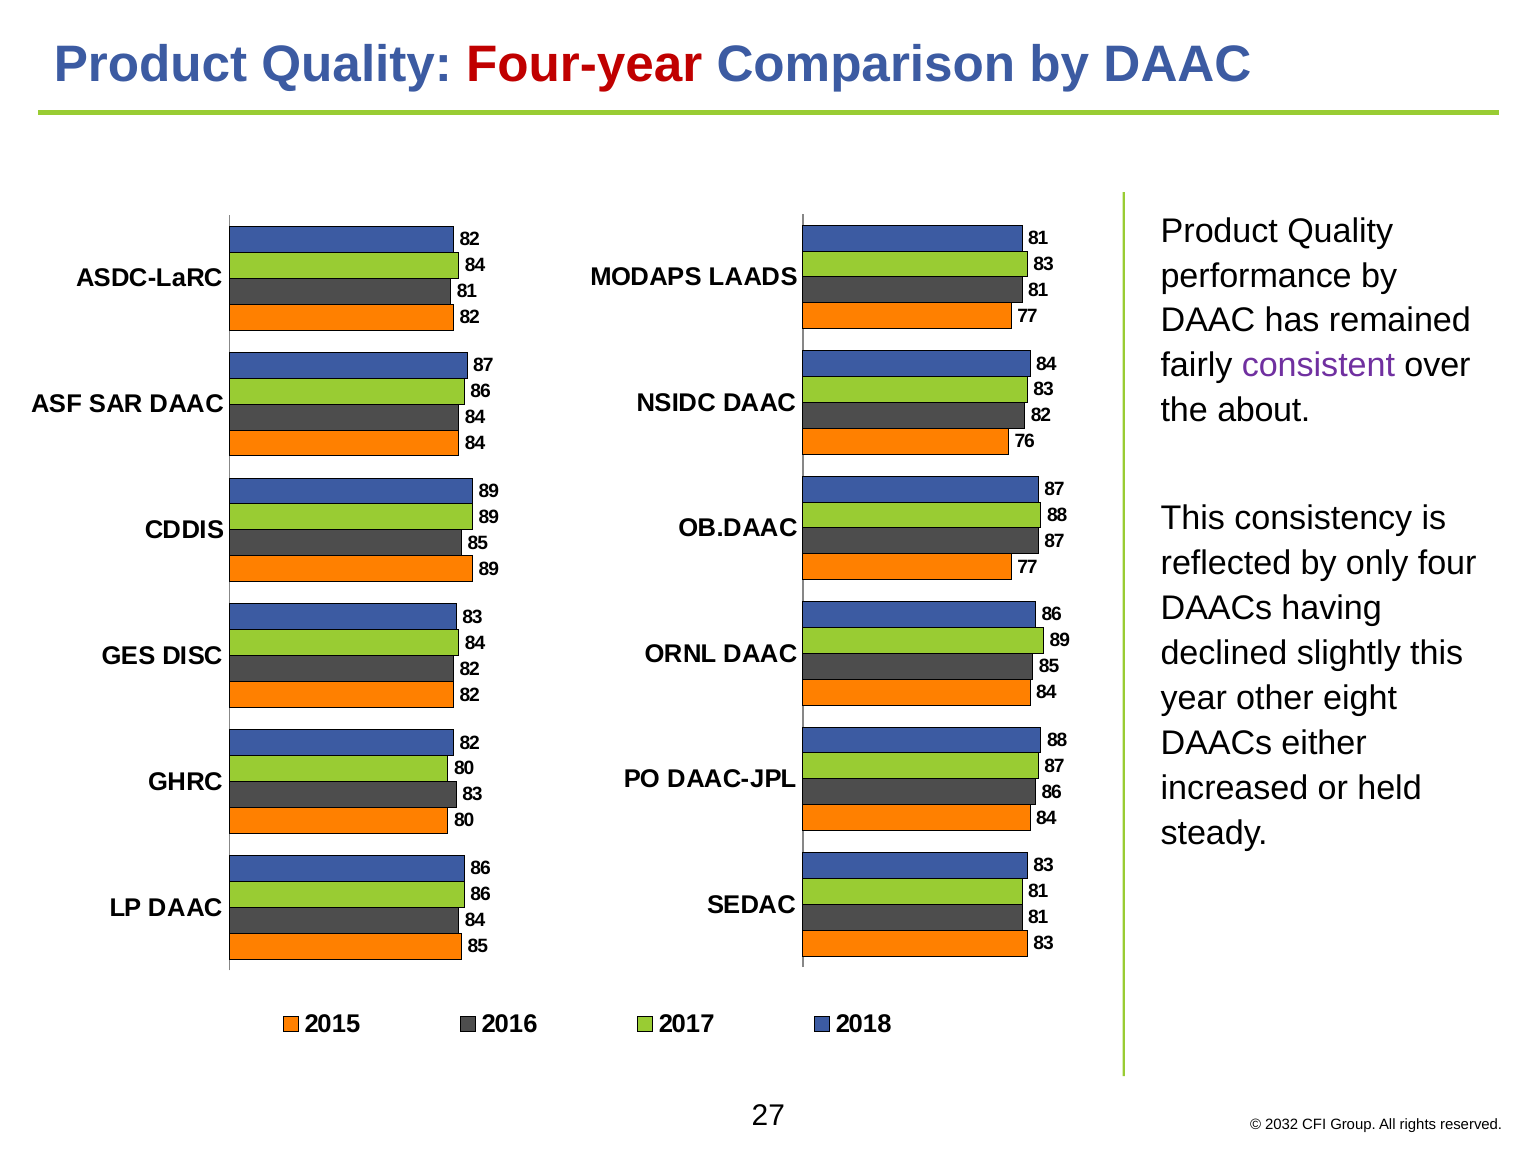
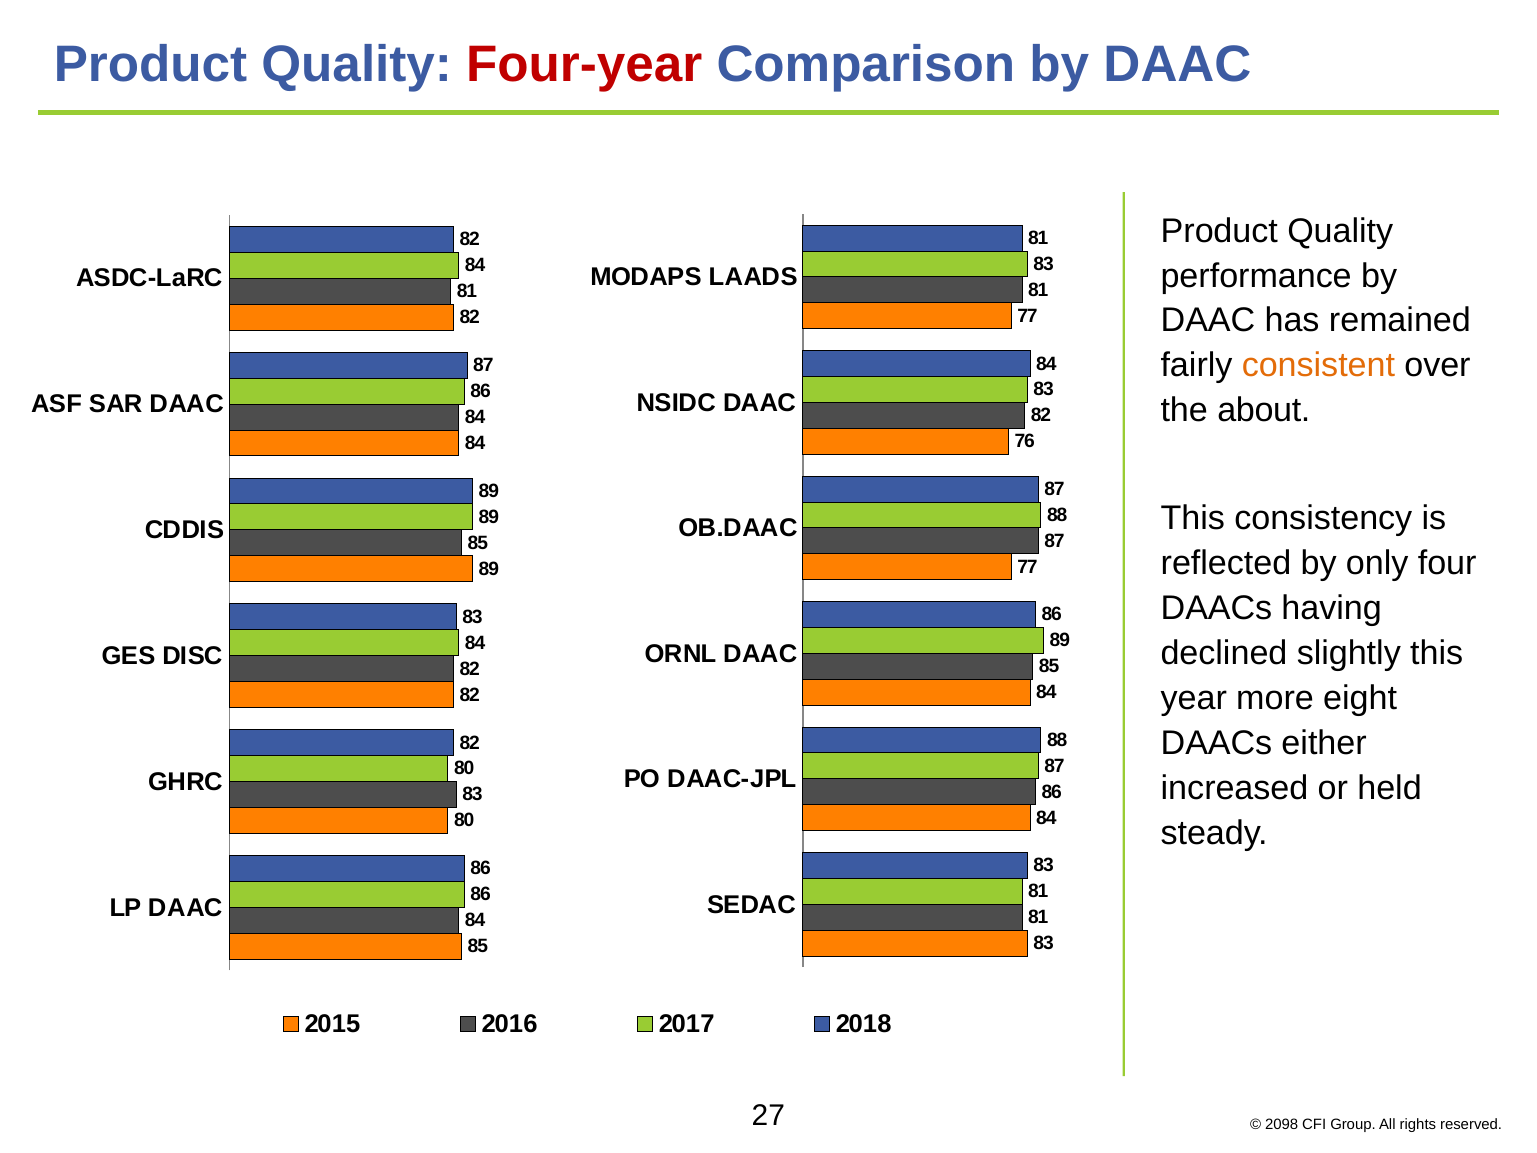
consistent colour: purple -> orange
other: other -> more
2032: 2032 -> 2098
